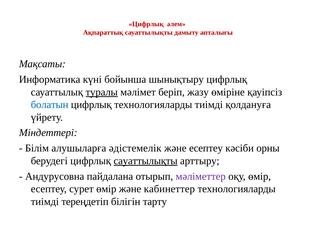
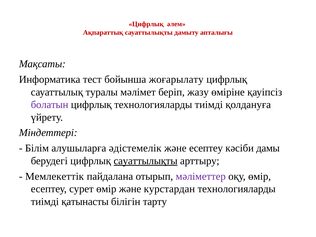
күні: күні -> тест
шынықтыру: шынықтыру -> жоғарылату
туралы underline: present -> none
болатын colour: blue -> purple
орны: орны -> дамы
Андурусовна: Андурусовна -> Мемлекеттік
кабинеттер: кабинеттер -> курстардан
тереңдетіп: тереңдетіп -> қатынасты
